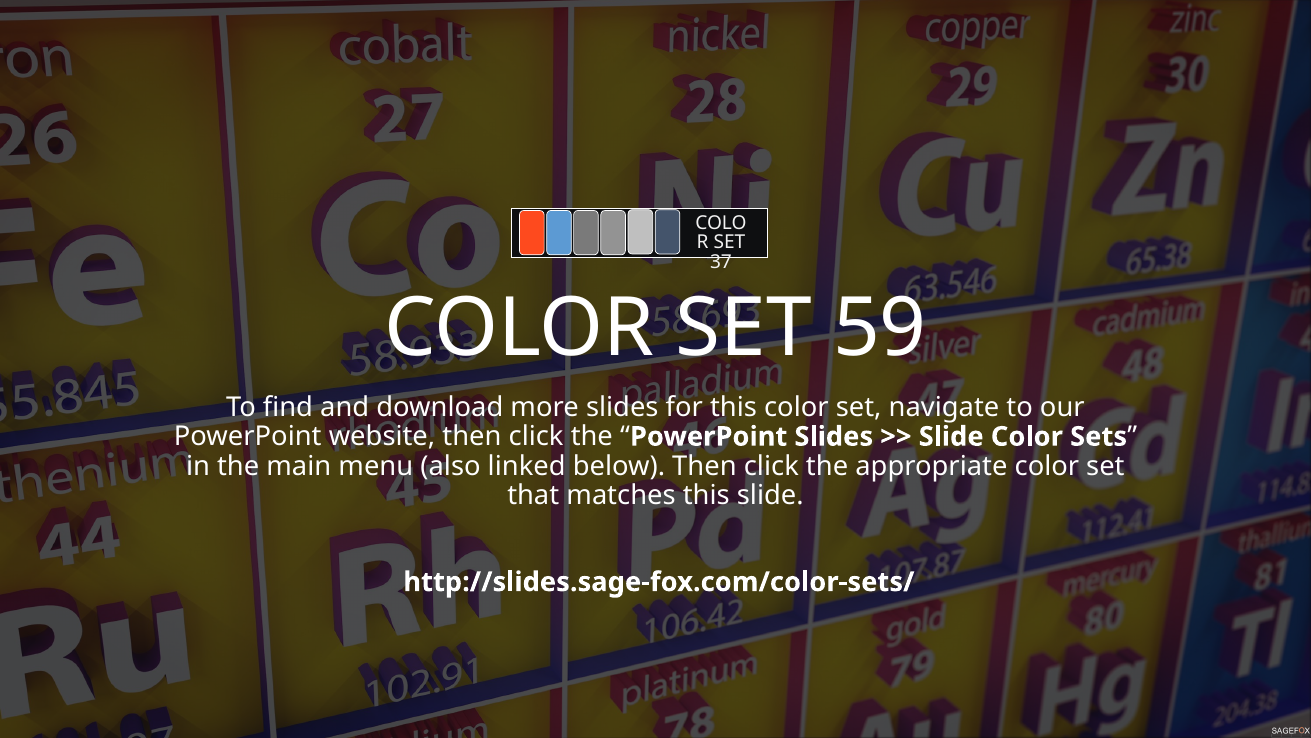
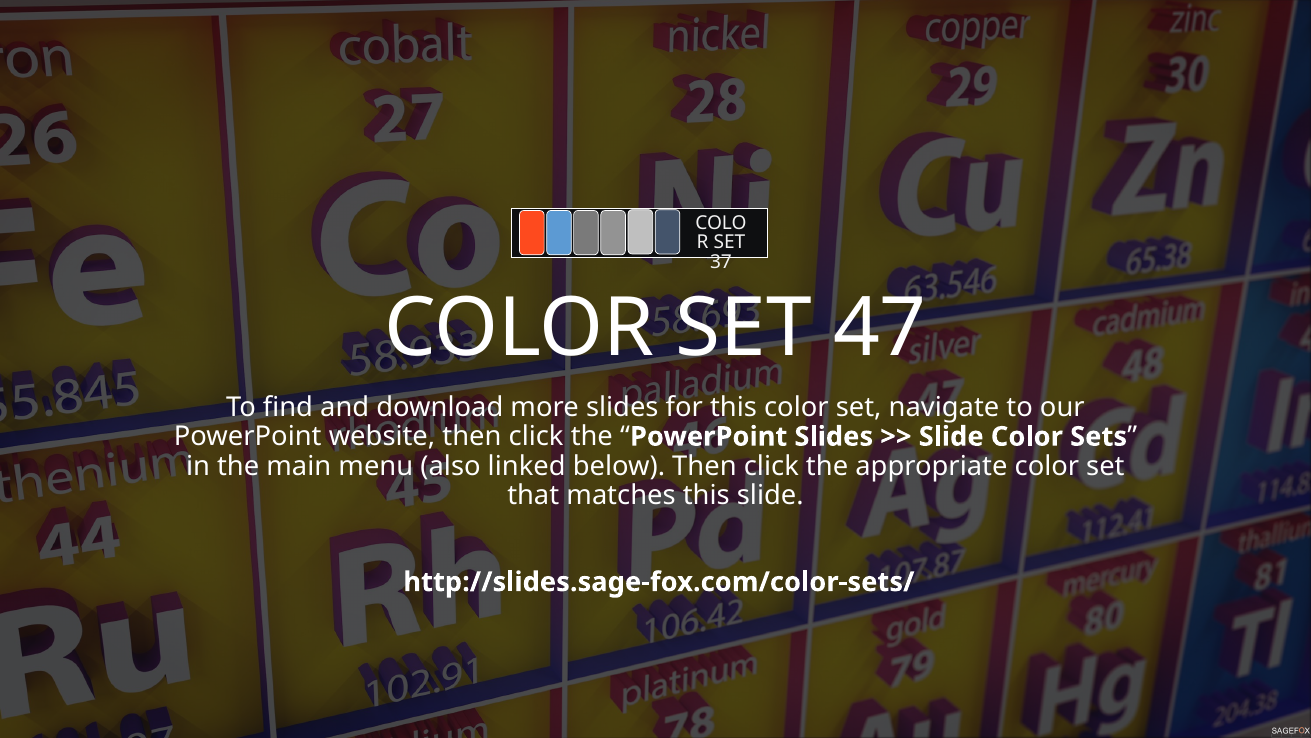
59: 59 -> 47
